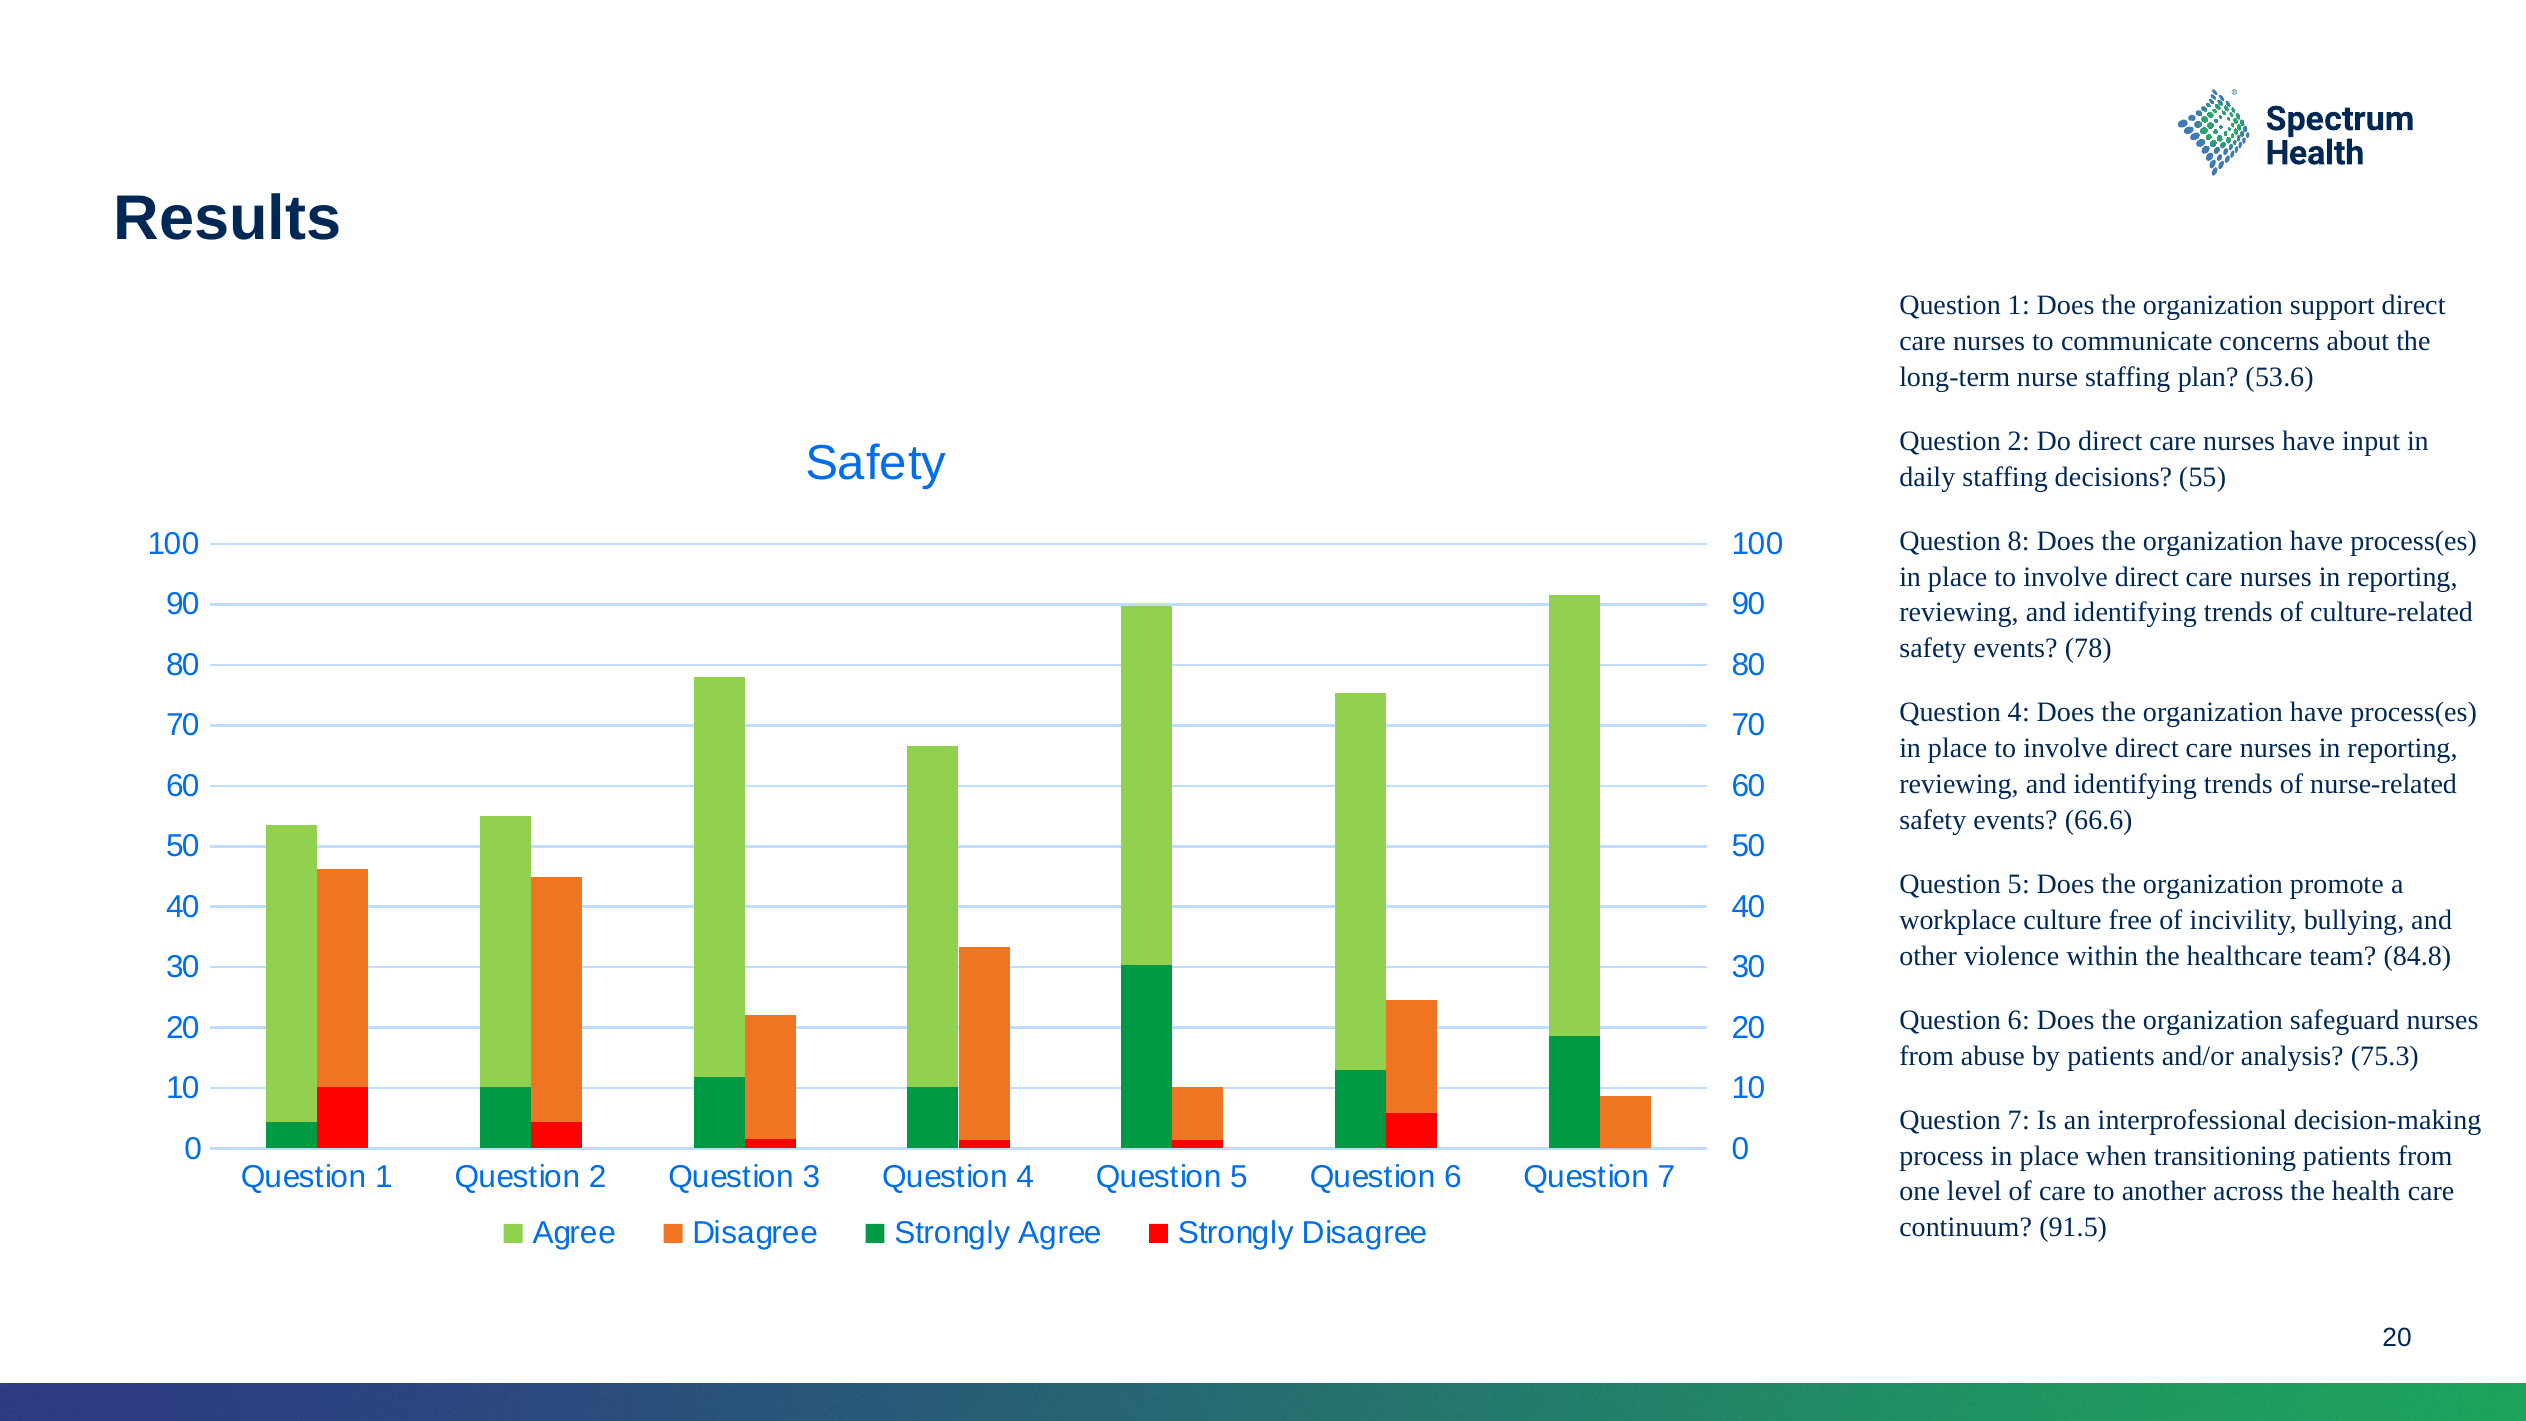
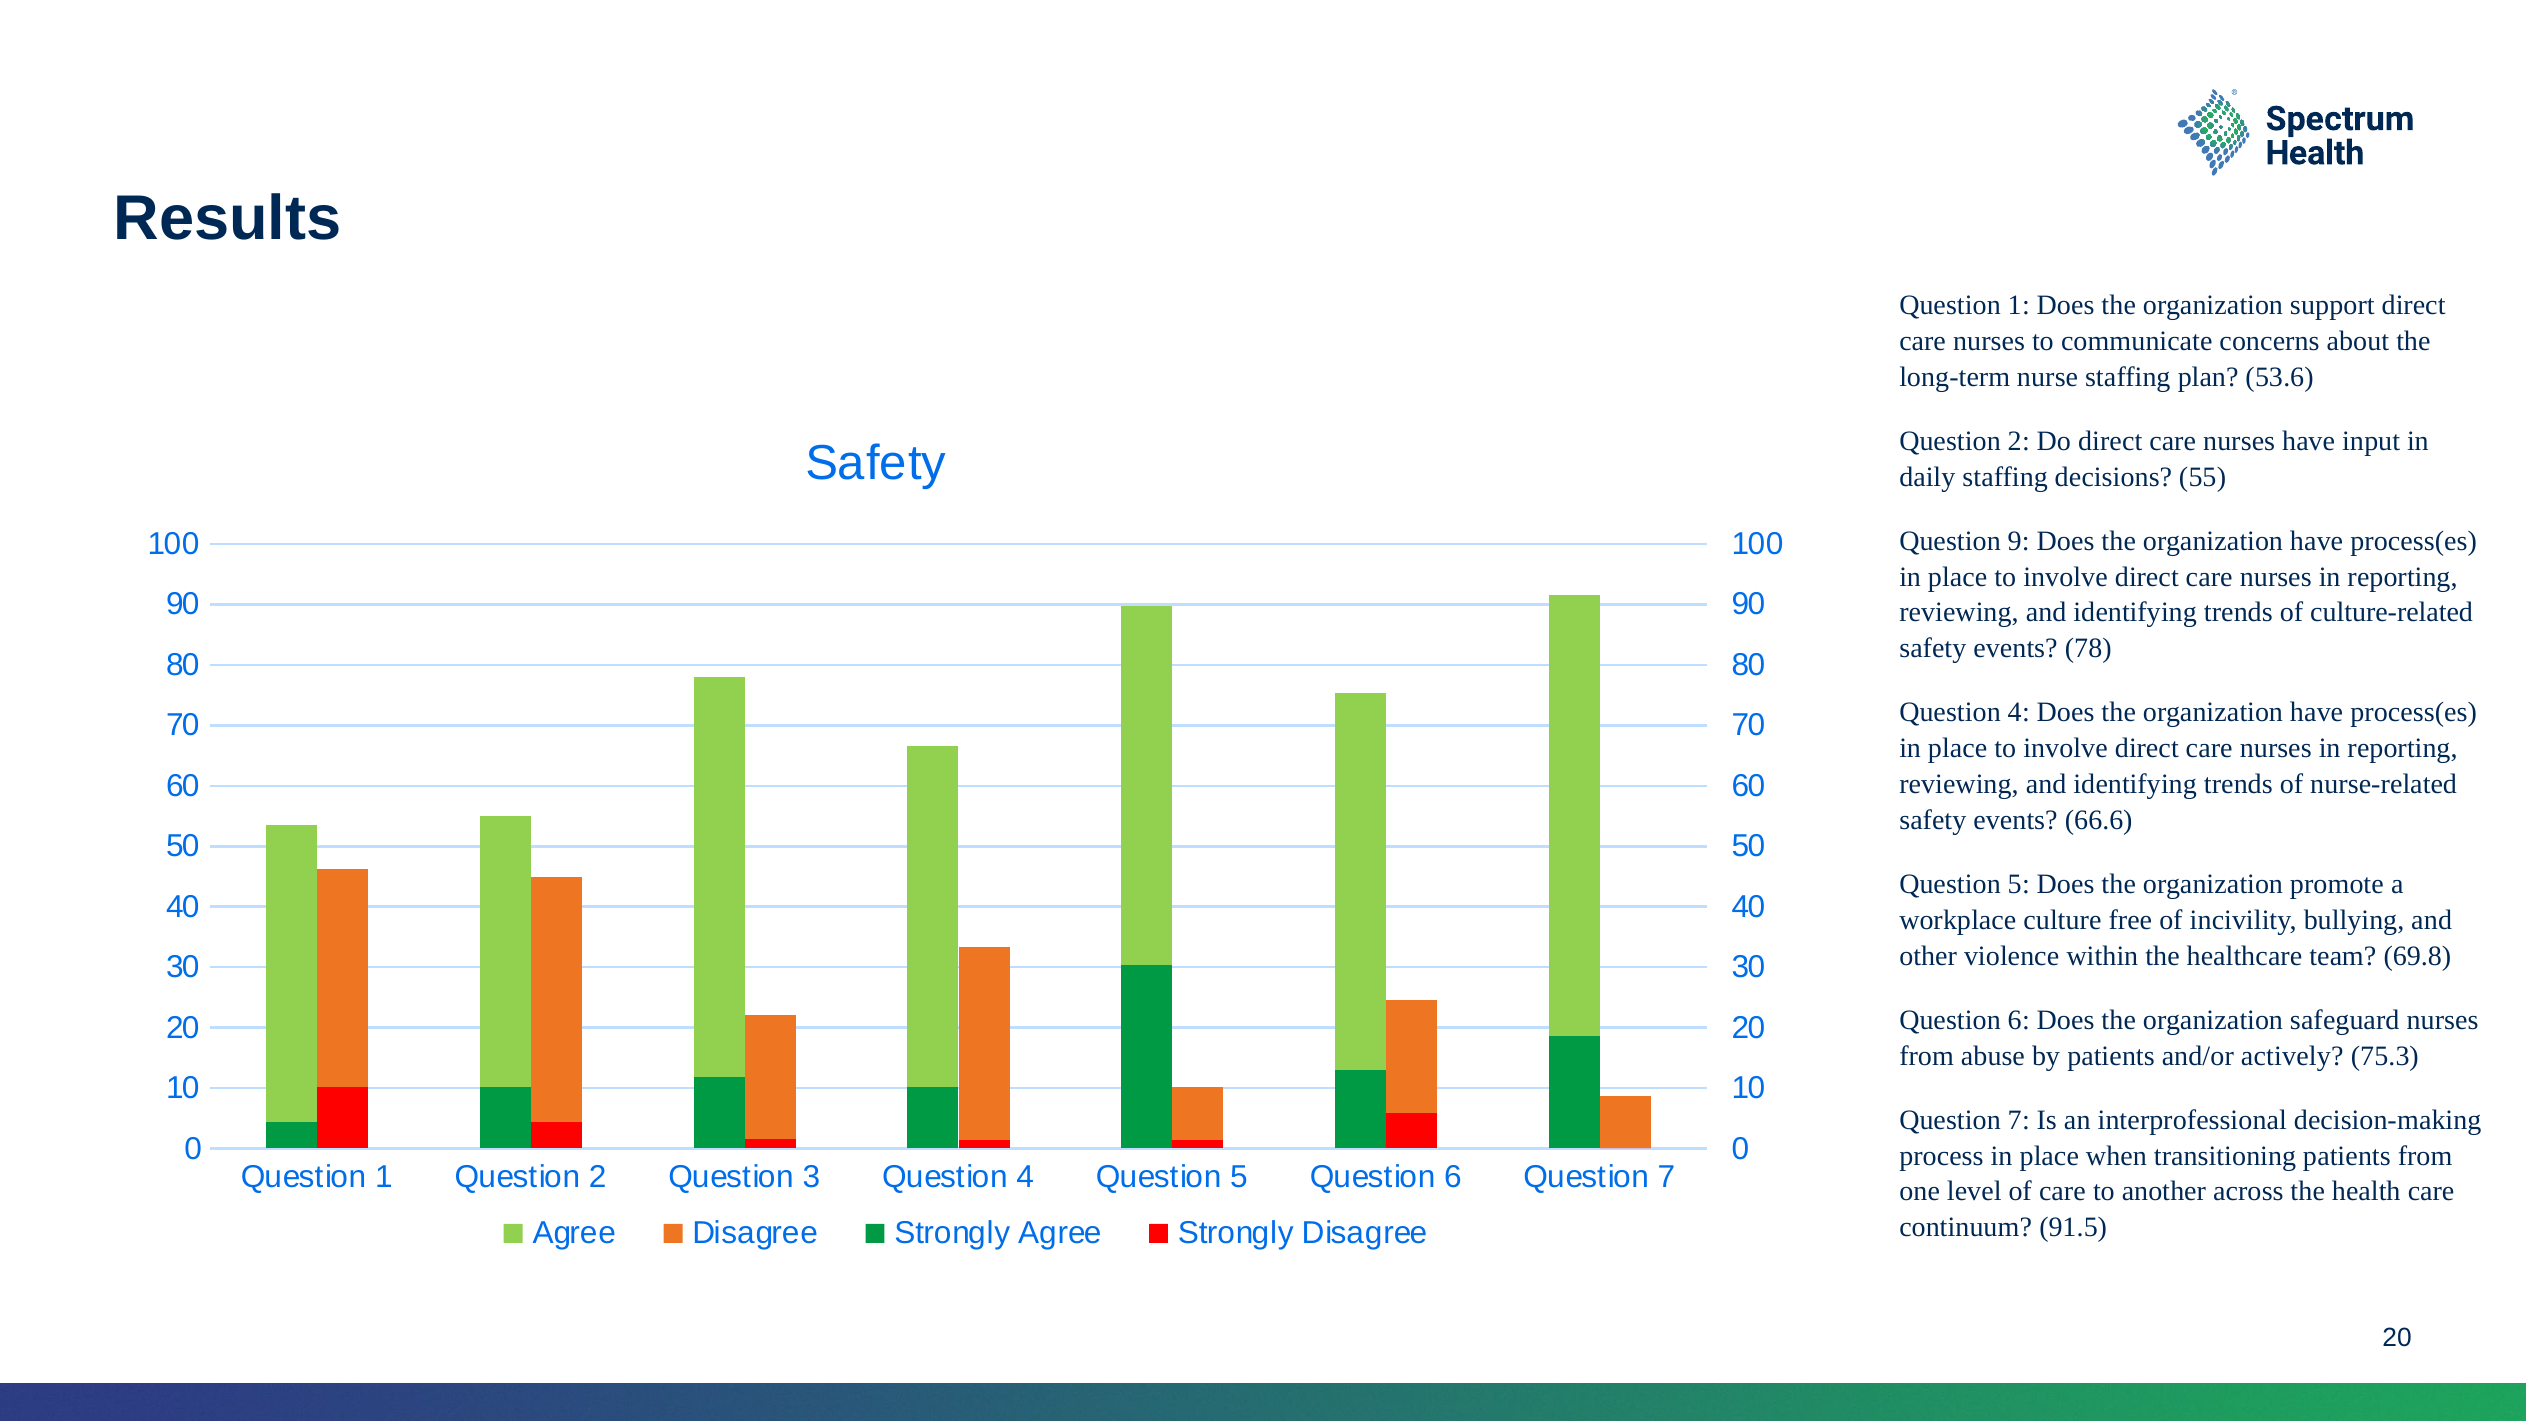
8: 8 -> 9
84.8: 84.8 -> 69.8
analysis: analysis -> actively
